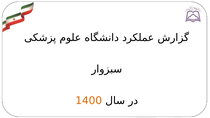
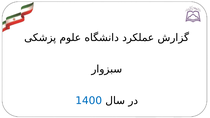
1400 colour: orange -> blue
